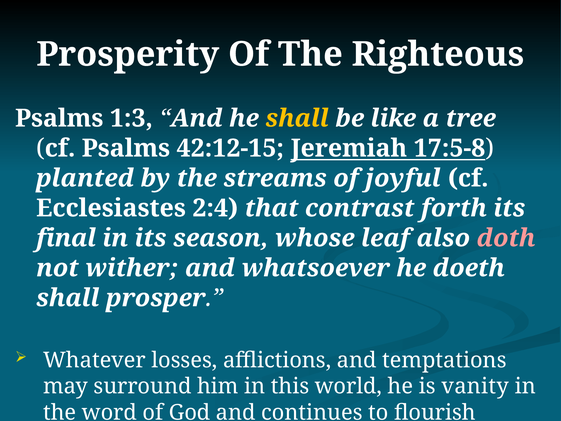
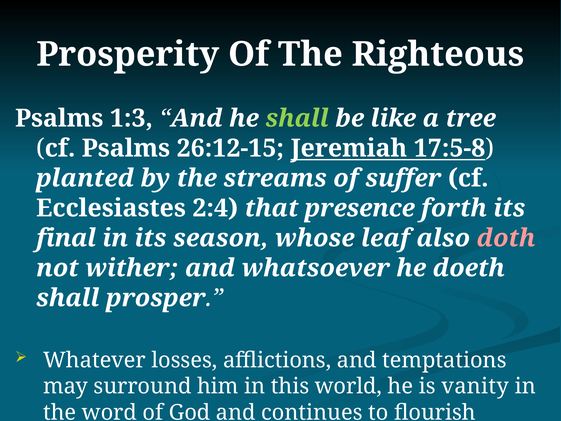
shall at (297, 118) colour: yellow -> light green
42:12-15: 42:12-15 -> 26:12-15
joyful: joyful -> suffer
contrast: contrast -> presence
